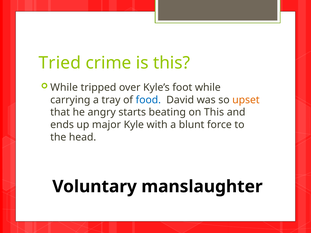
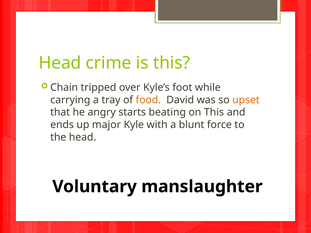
Tried at (60, 63): Tried -> Head
While at (64, 88): While -> Chain
food colour: blue -> orange
